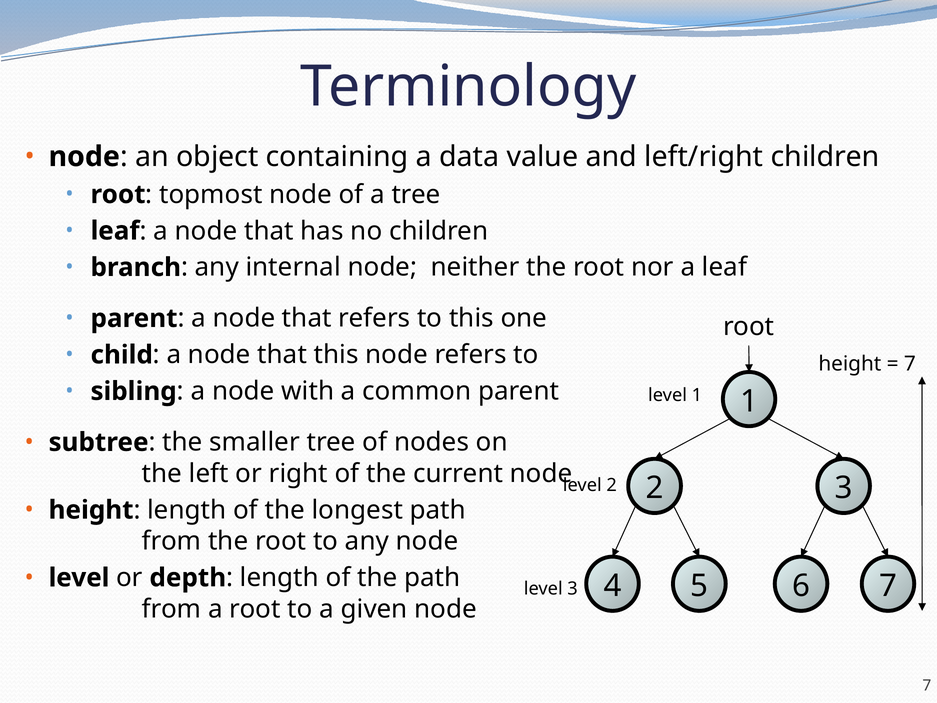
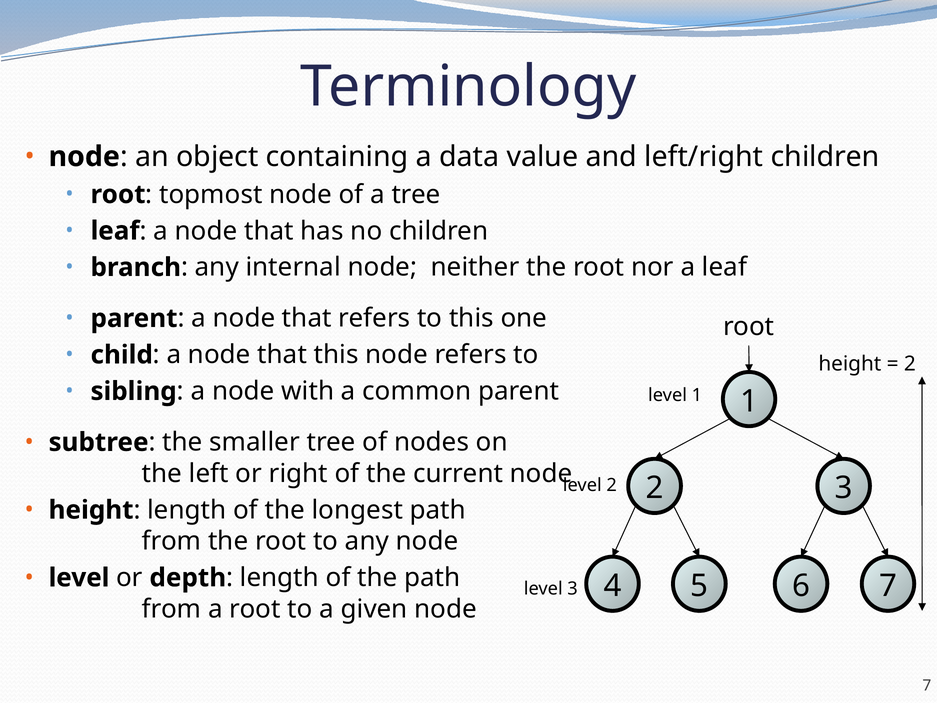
7 at (910, 364): 7 -> 2
